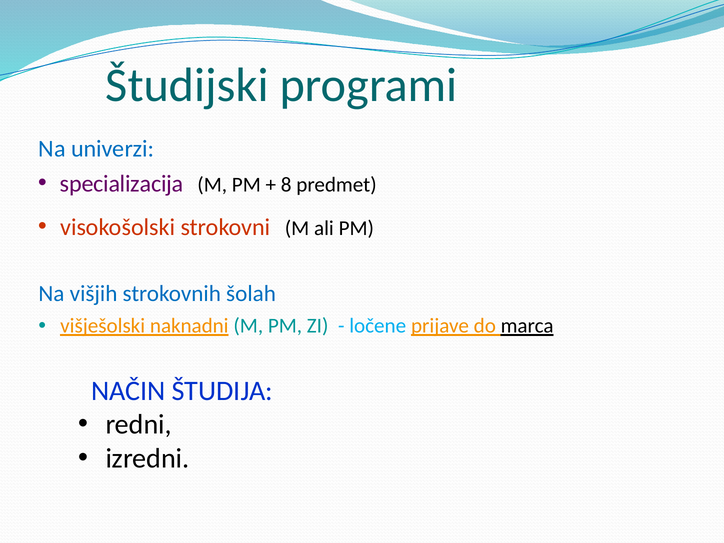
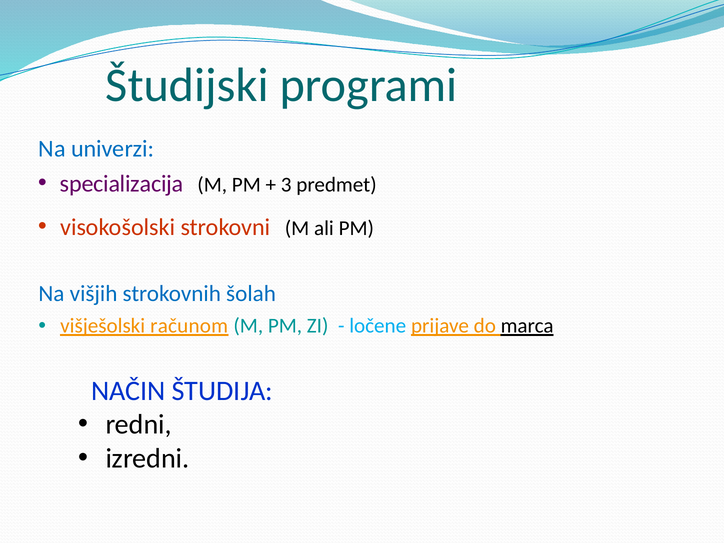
8: 8 -> 3
naknadni: naknadni -> računom
